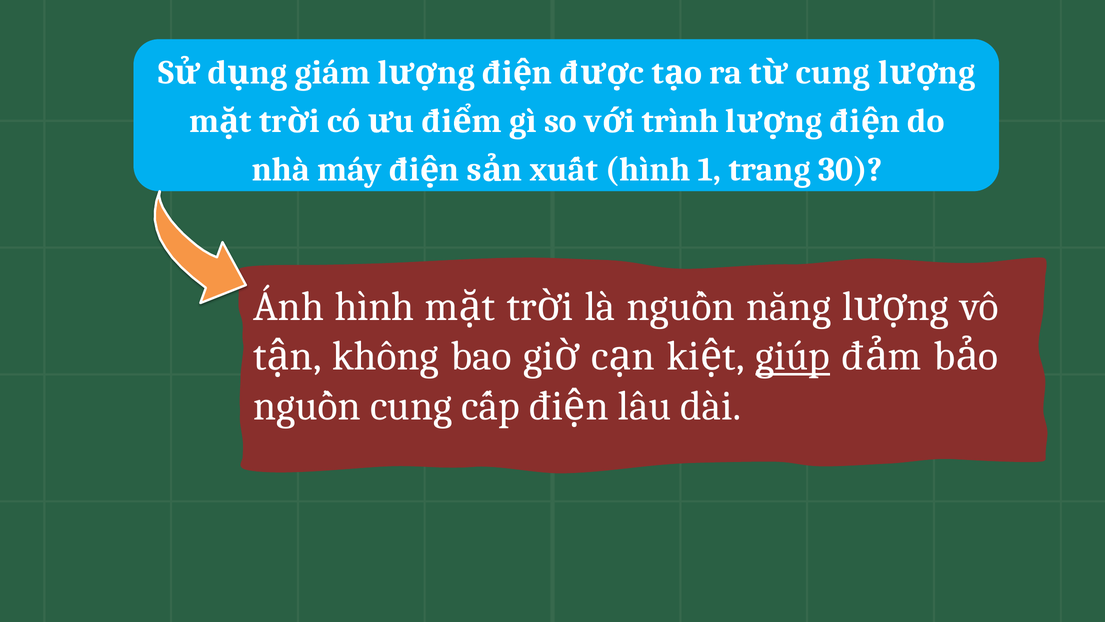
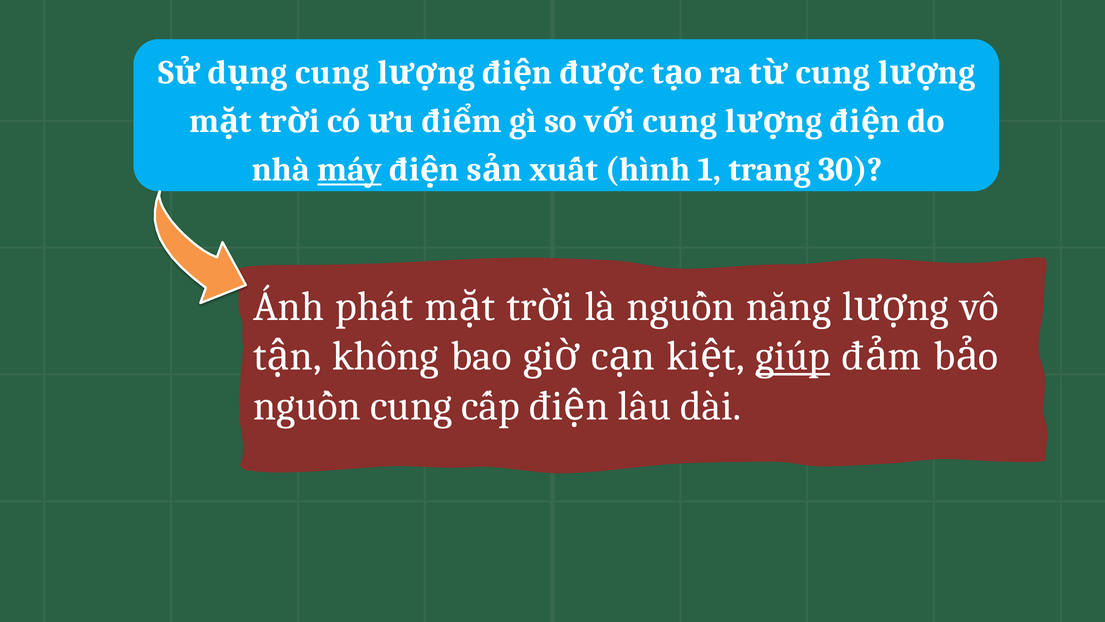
giám at (332, 73): giám -> cung
trình at (680, 121): trình -> cung
máy underline: none -> present
Ánh hình: hình -> phát
